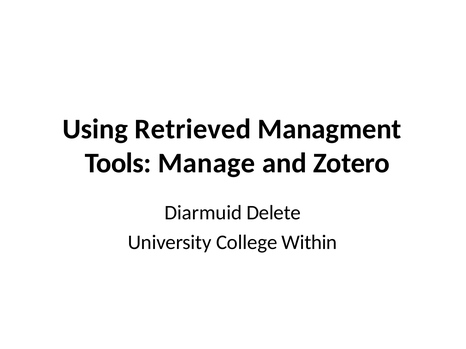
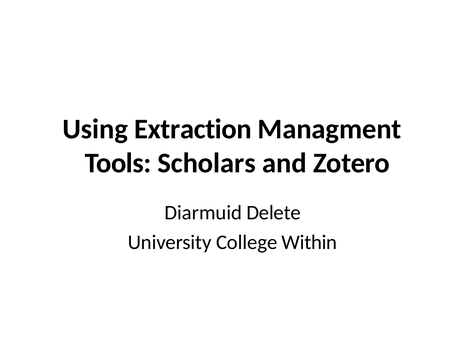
Retrieved: Retrieved -> Extraction
Manage: Manage -> Scholars
